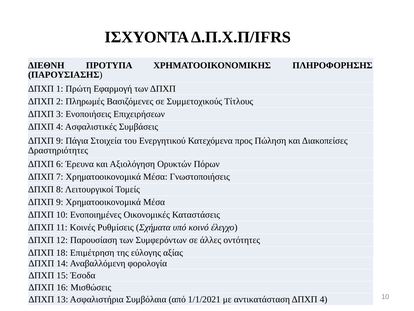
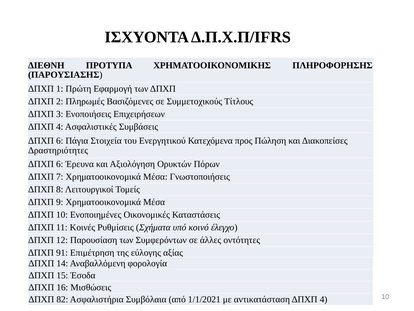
9 at (60, 141): 9 -> 6
18: 18 -> 91
13: 13 -> 82
